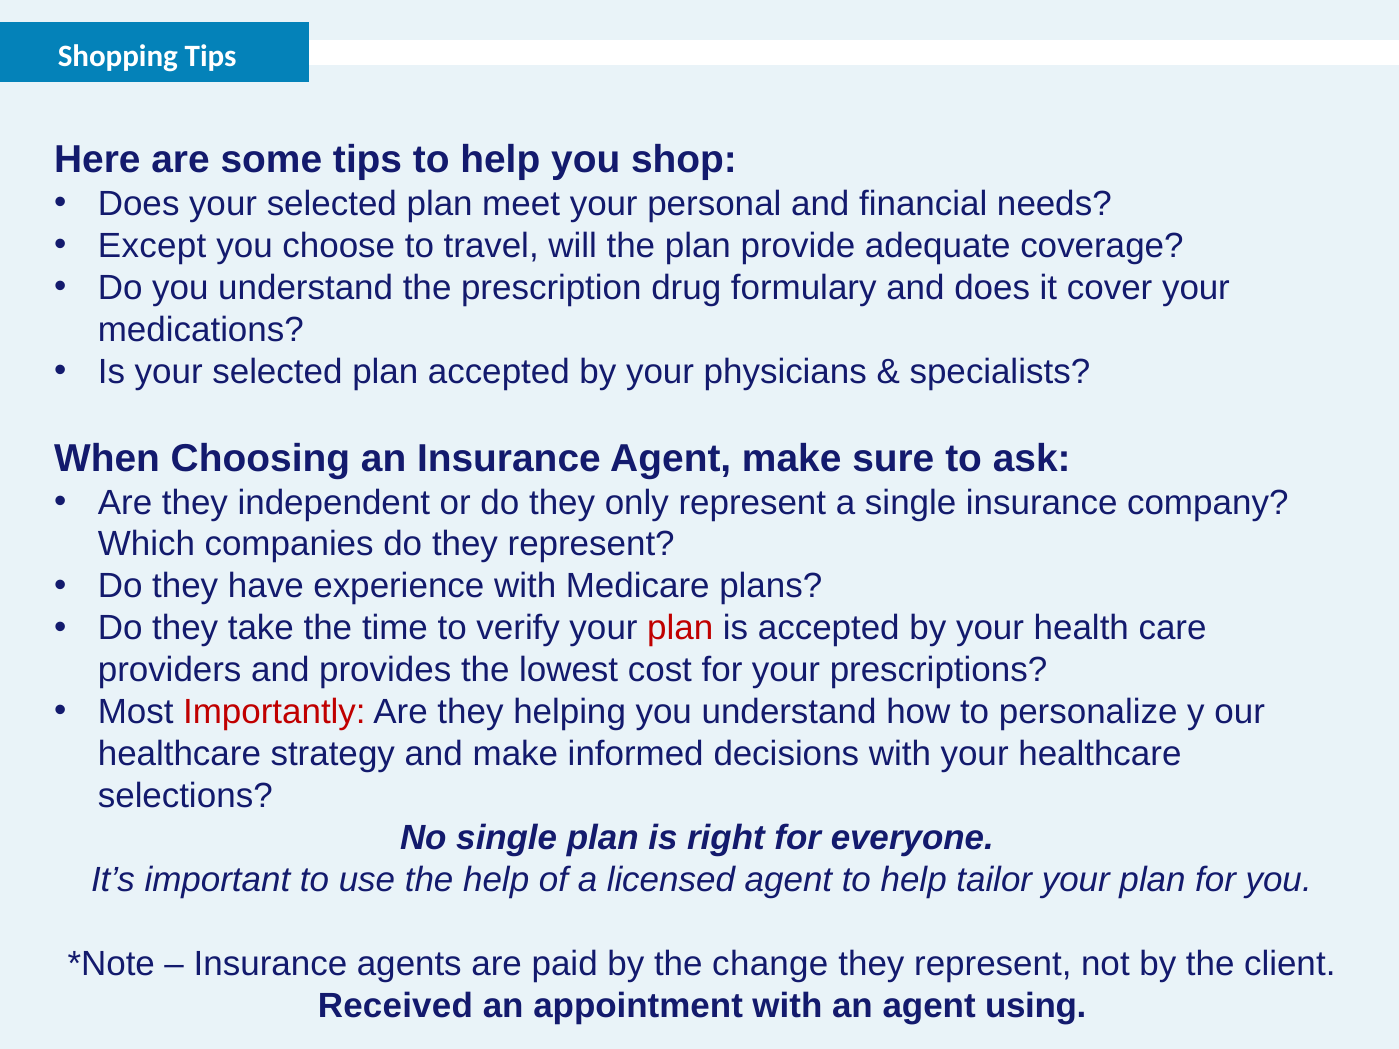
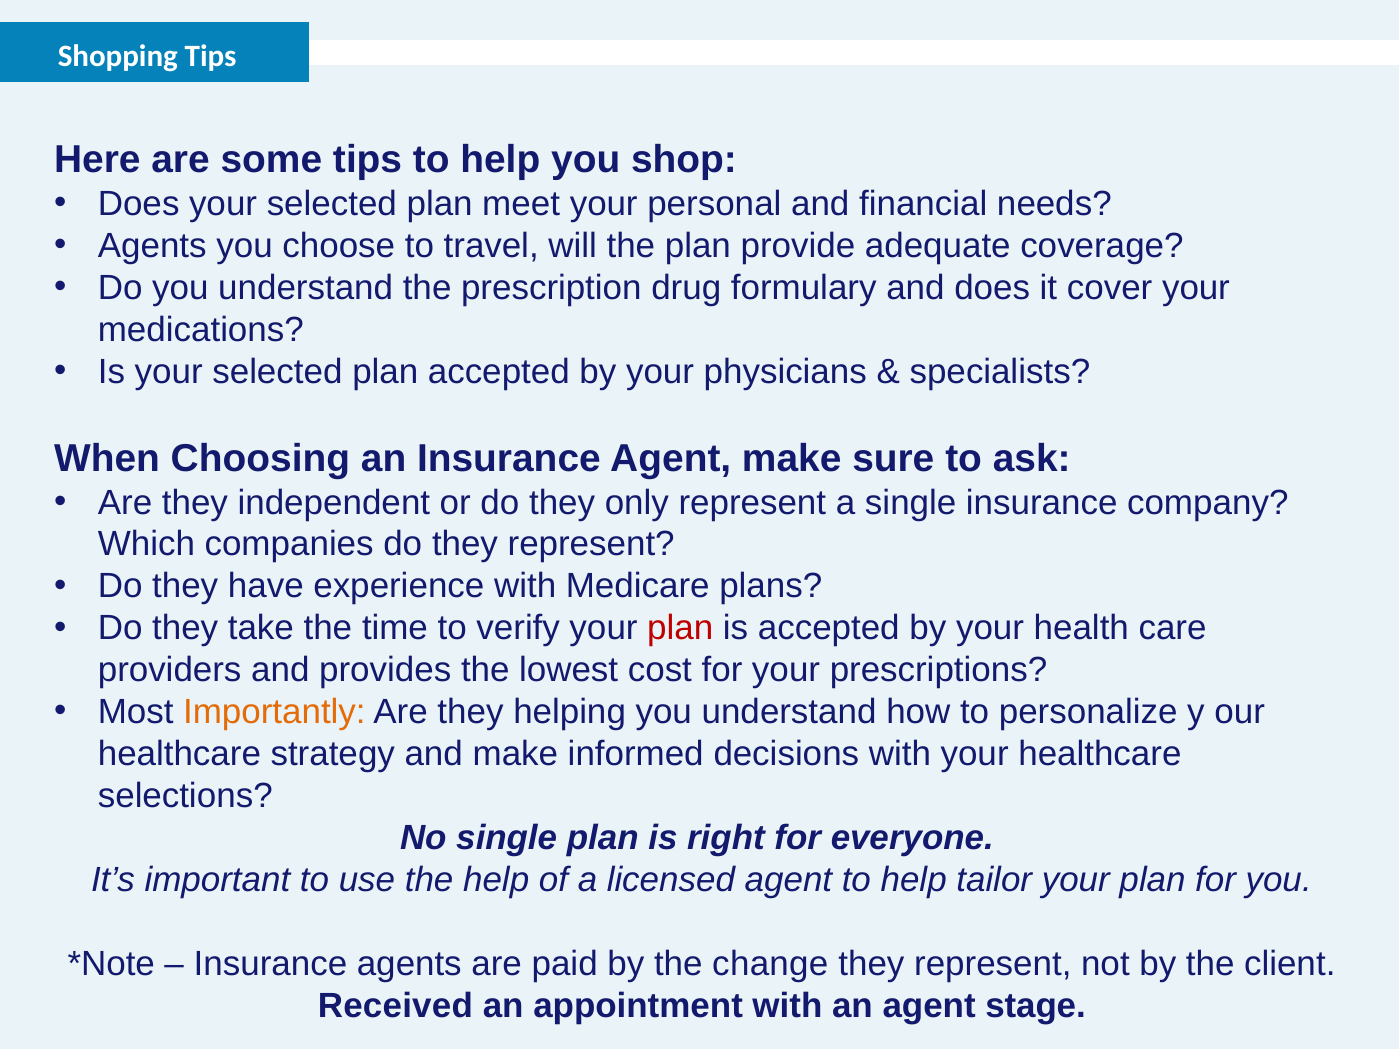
Except at (152, 246): Except -> Agents
Importantly colour: red -> orange
using: using -> stage
